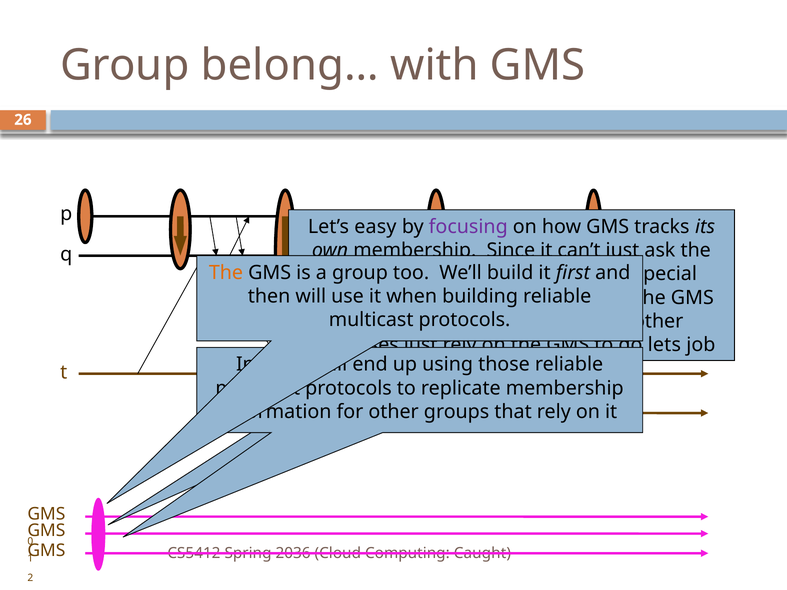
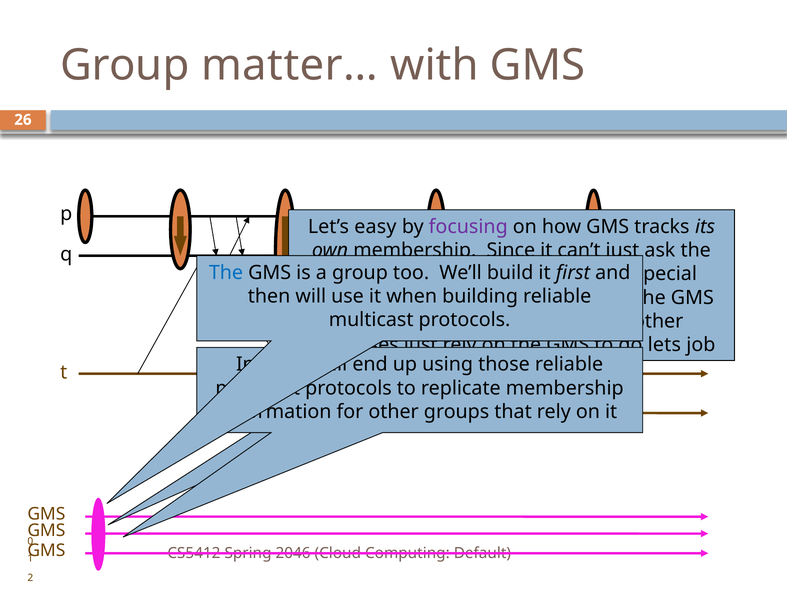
belong…: belong… -> matter…
The at (226, 273) colour: orange -> blue
2036: 2036 -> 2046
Caught: Caught -> Default
